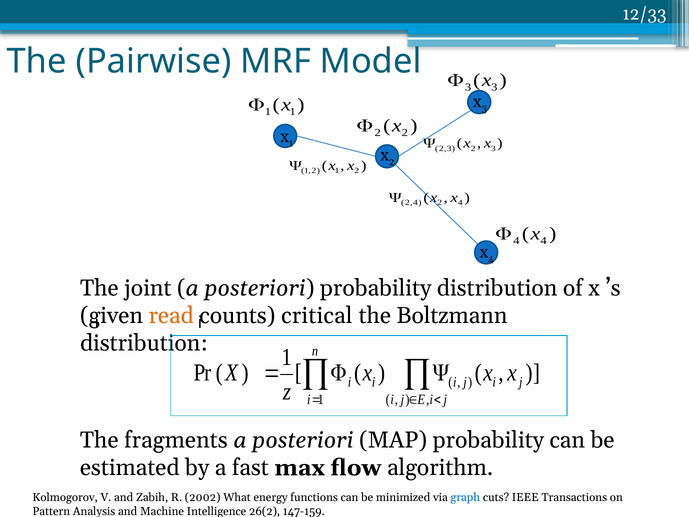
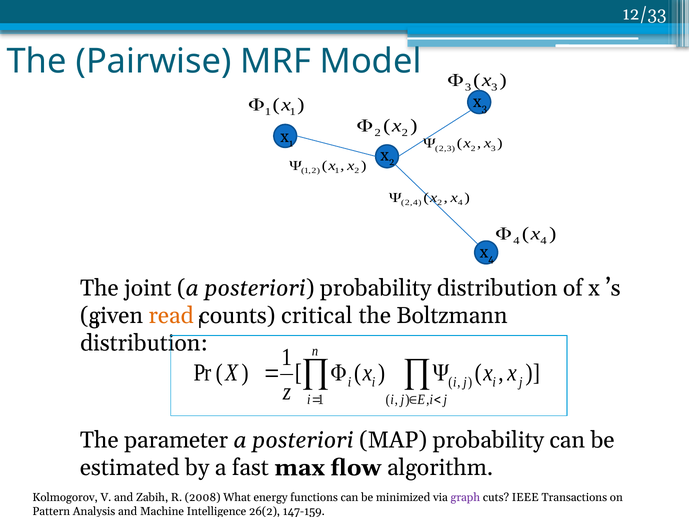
fragments: fragments -> parameter
2002: 2002 -> 2008
graph colour: blue -> purple
